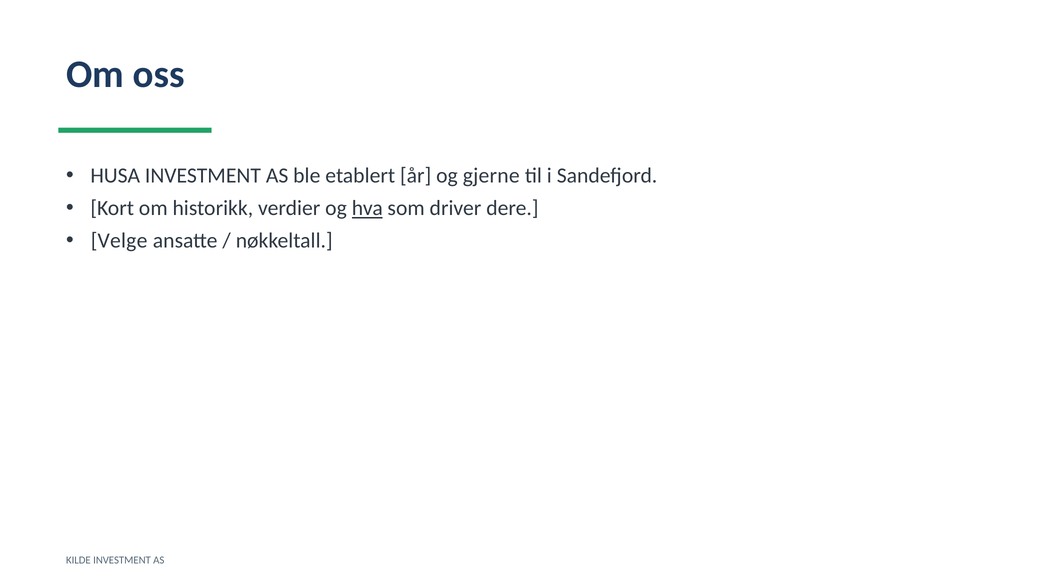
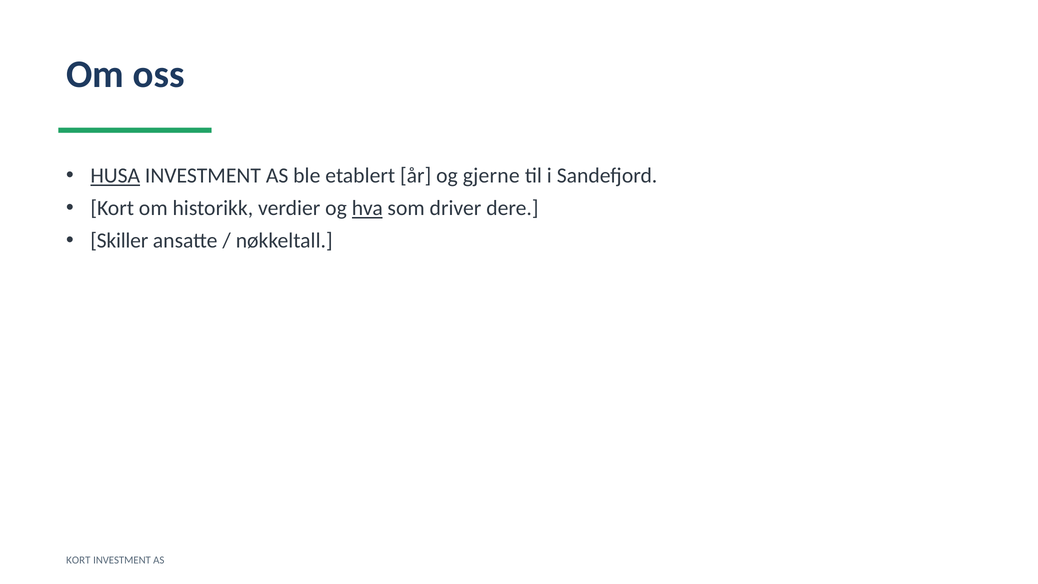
HUSA underline: none -> present
Velge: Velge -> Skiller
KILDE at (78, 560): KILDE -> KORT
